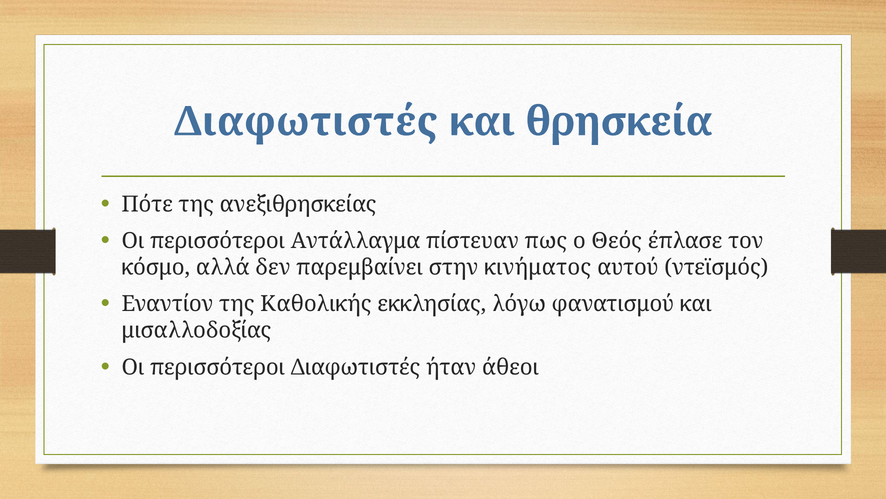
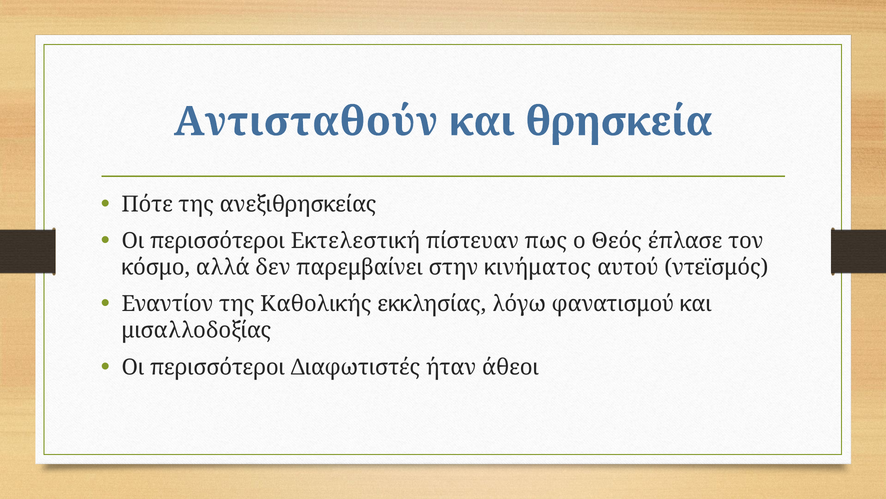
Διαφωτιστές at (306, 122): Διαφωτιστές -> Αντισταθούν
Αντάλλαγμα: Αντάλλαγμα -> Εκτελεστική
